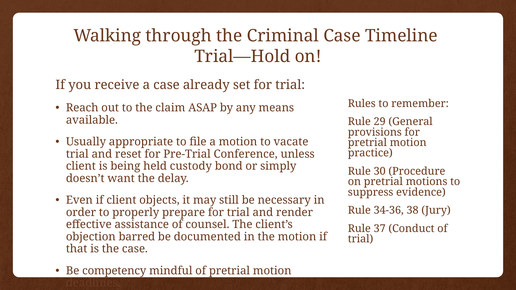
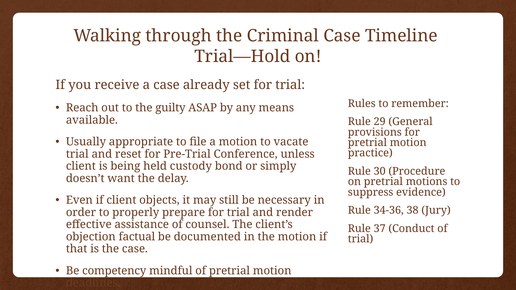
claim: claim -> guilty
barred: barred -> factual
